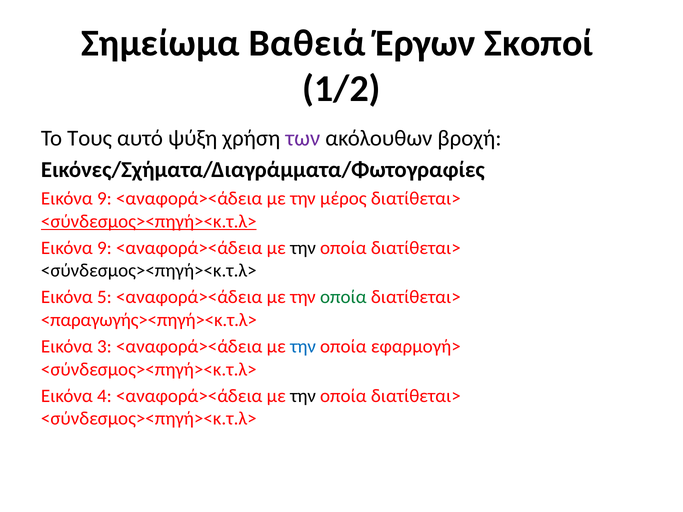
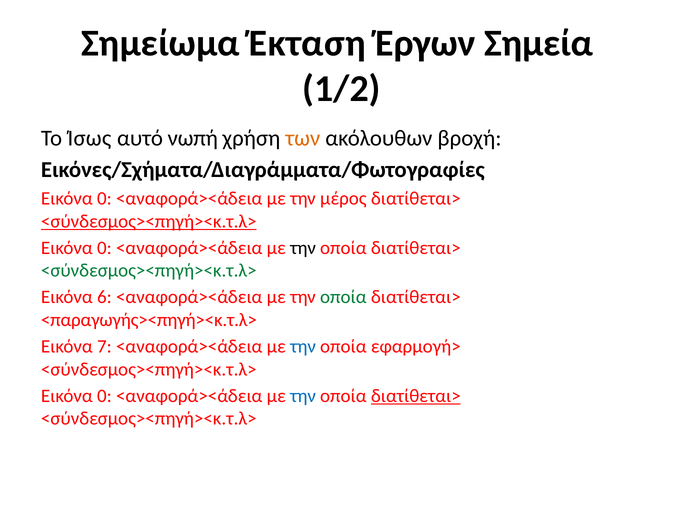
Βαθειά: Βαθειά -> Έκταση
Σκοποί: Σκοποί -> Σημεία
Τους: Τους -> Ίσως
ψύξη: ψύξη -> νωπή
των colour: purple -> orange
9 at (104, 199): 9 -> 0
9 at (104, 248): 9 -> 0
<σύνδεσμος><πηγή><κ.τ.λ> at (149, 271) colour: black -> green
5: 5 -> 6
3: 3 -> 7
4 at (104, 396): 4 -> 0
την at (303, 396) colour: black -> blue
διατίθεται> at (416, 396) underline: none -> present
